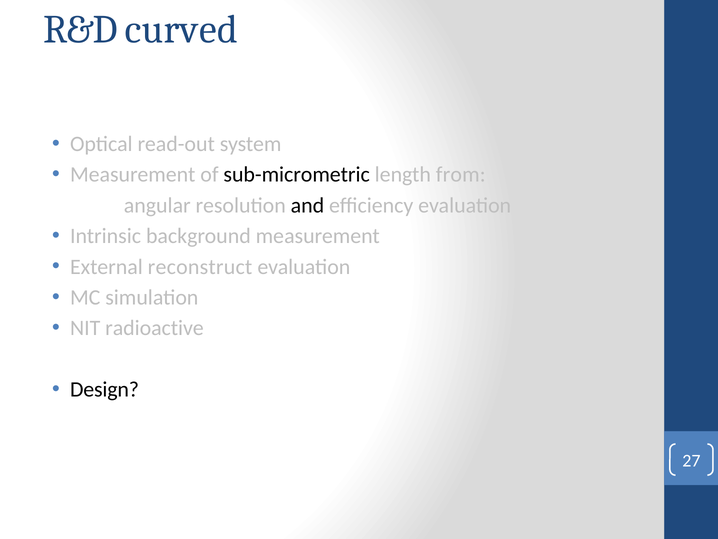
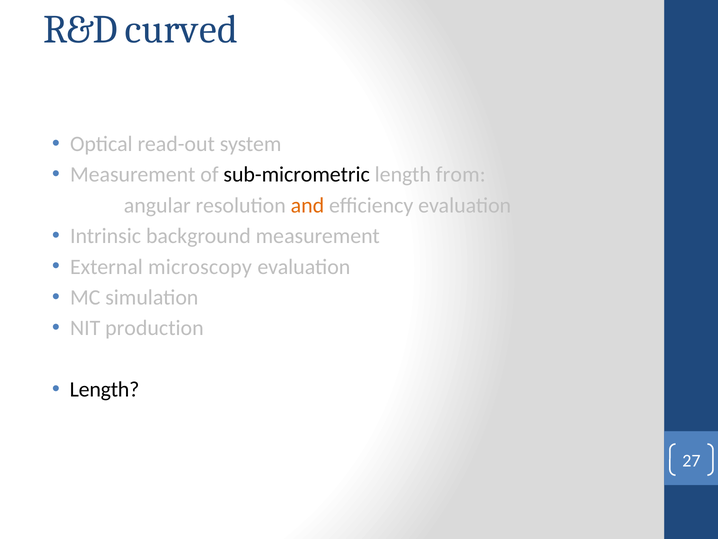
and colour: black -> orange
reconstruct: reconstruct -> microscopy
radioactive: radioactive -> production
Design at (104, 389): Design -> Length
